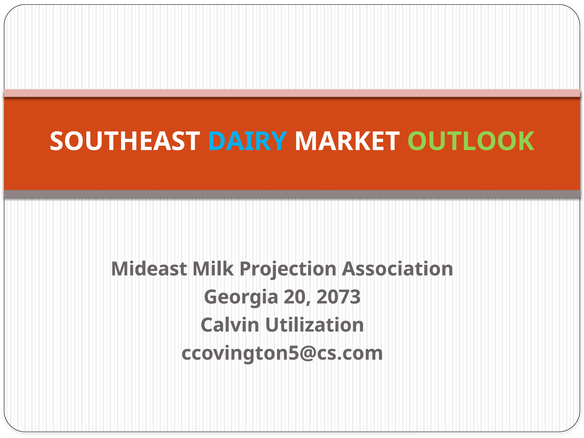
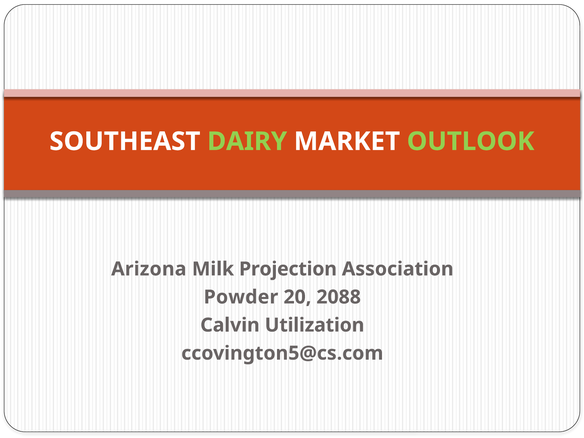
DAIRY colour: light blue -> light green
Mideast: Mideast -> Arizona
Georgia: Georgia -> Powder
2073: 2073 -> 2088
